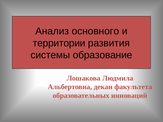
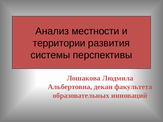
основного: основного -> местности
образование: образование -> перспективы
